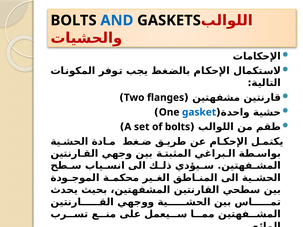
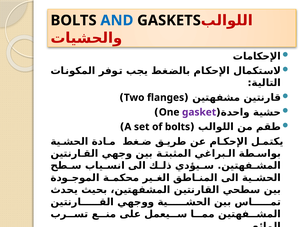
gasket colour: blue -> purple
